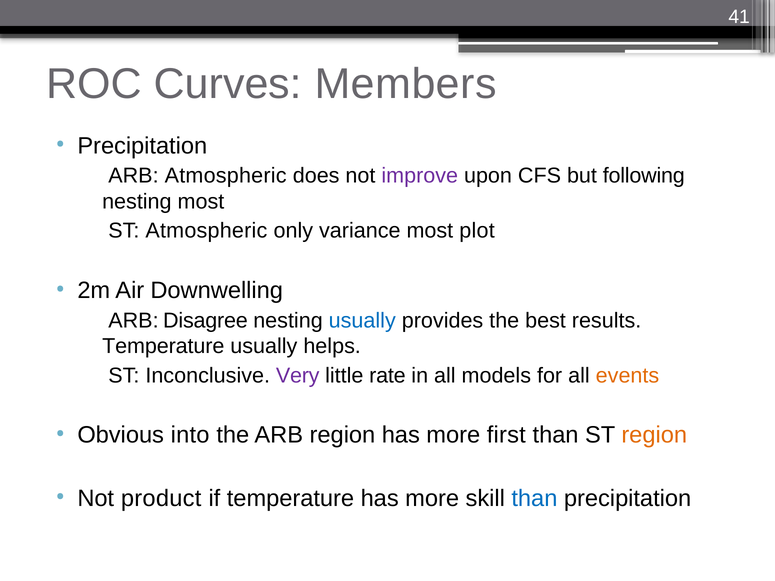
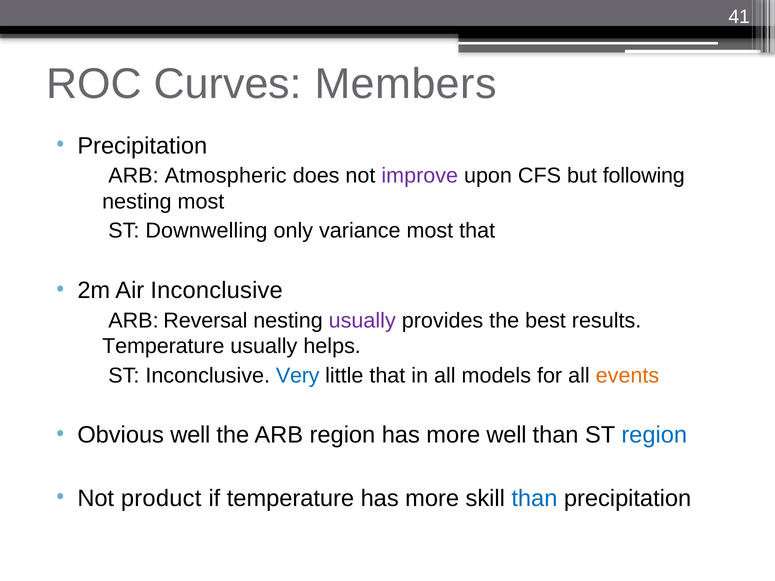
Atmospheric at (206, 231): Atmospheric -> Downwelling
most plot: plot -> that
Air Downwelling: Downwelling -> Inconclusive
Disagree: Disagree -> Reversal
usually at (362, 321) colour: blue -> purple
Very colour: purple -> blue
little rate: rate -> that
Obvious into: into -> well
more first: first -> well
region at (654, 435) colour: orange -> blue
